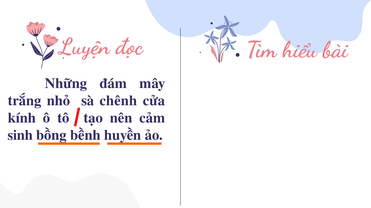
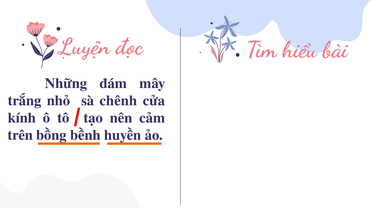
sinh: sinh -> trên
